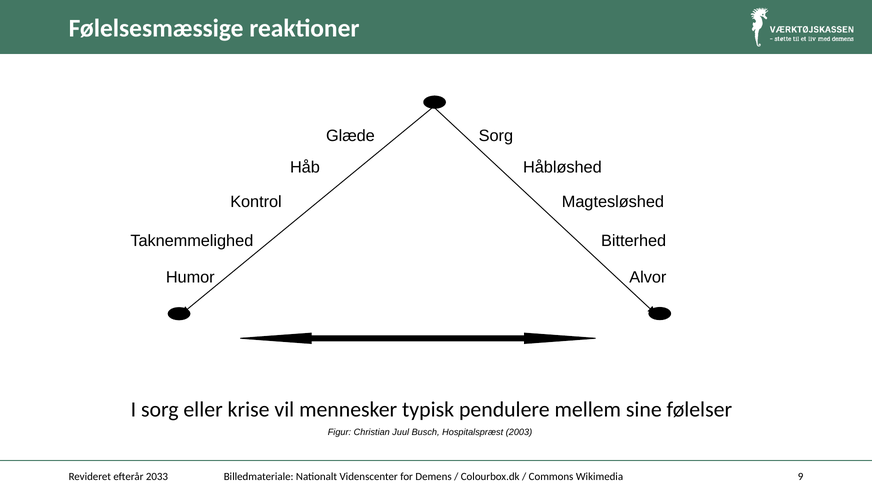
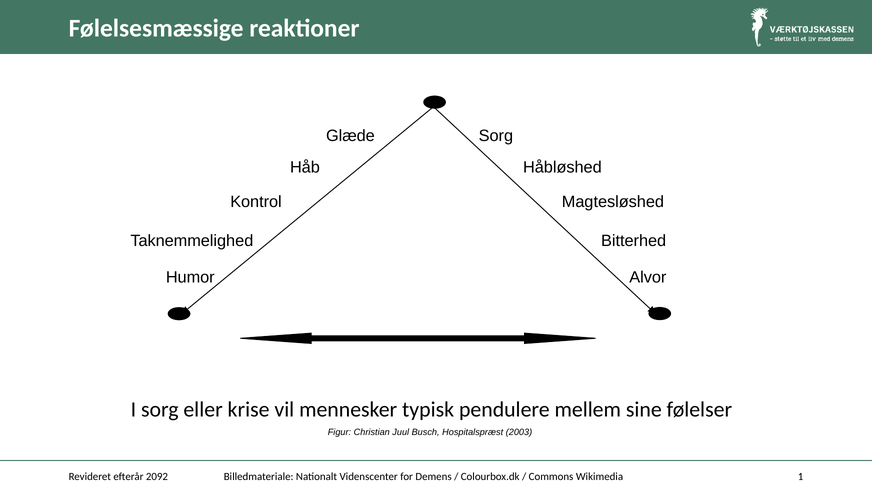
9: 9 -> 1
2033: 2033 -> 2092
